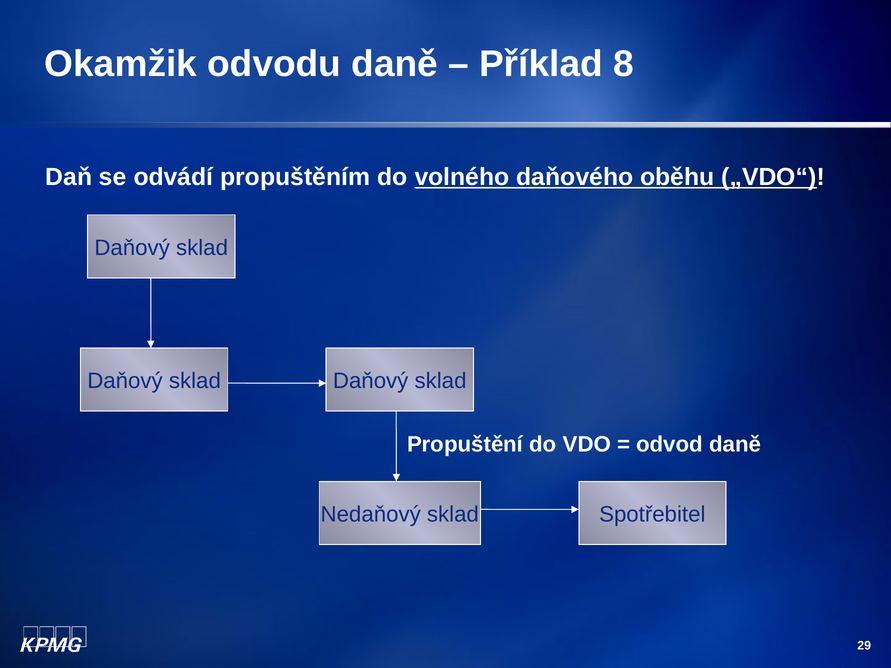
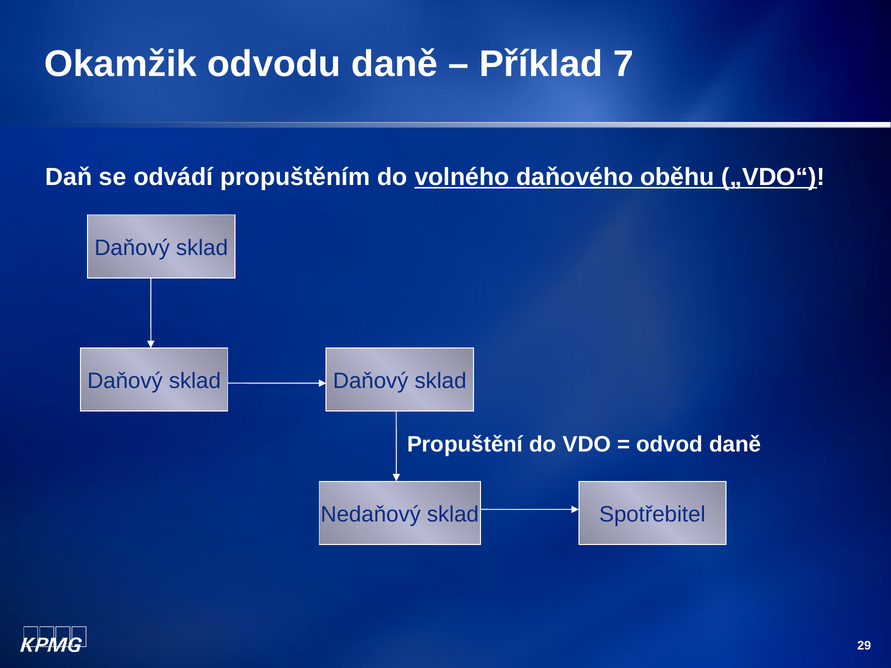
8: 8 -> 7
